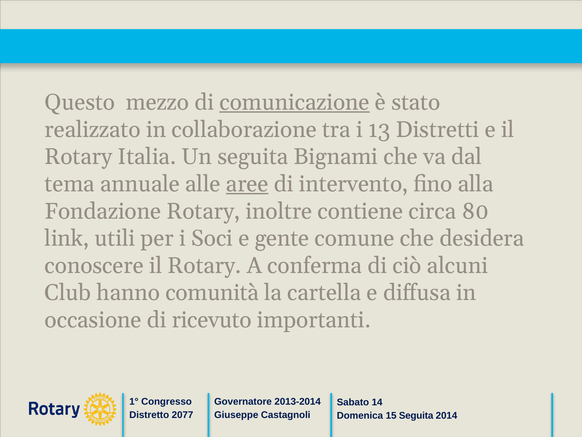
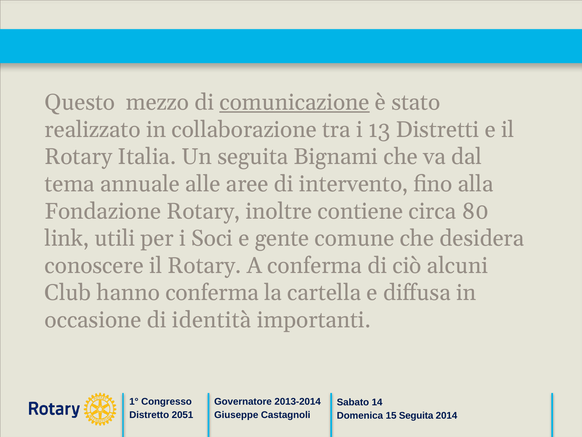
aree underline: present -> none
hanno comunità: comunità -> conferma
ricevuto: ricevuto -> identità
2077: 2077 -> 2051
